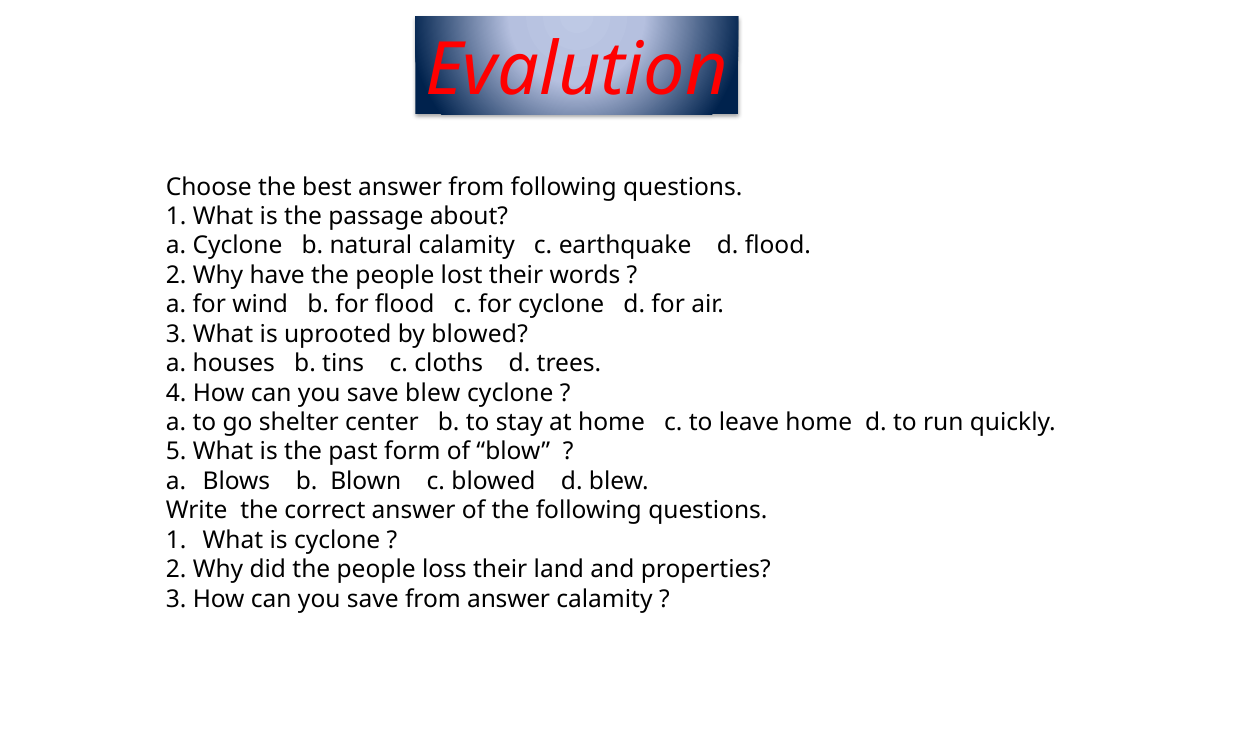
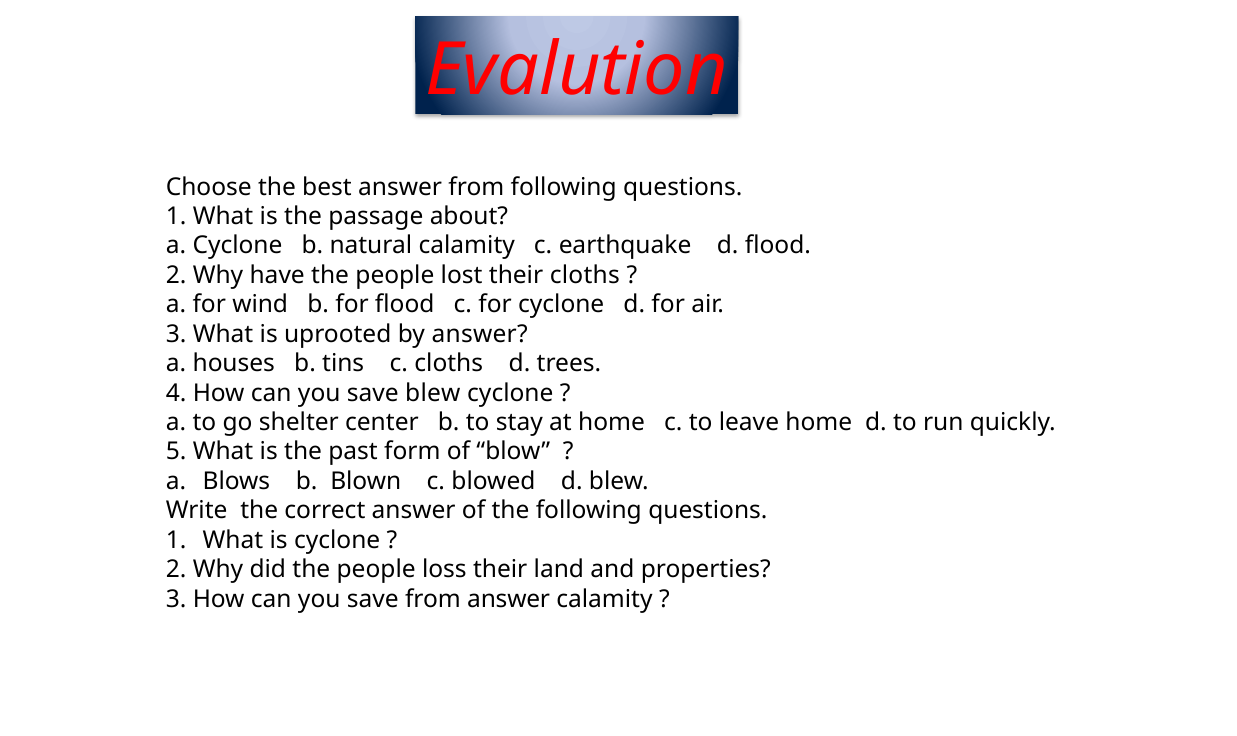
their words: words -> cloths
by blowed: blowed -> answer
